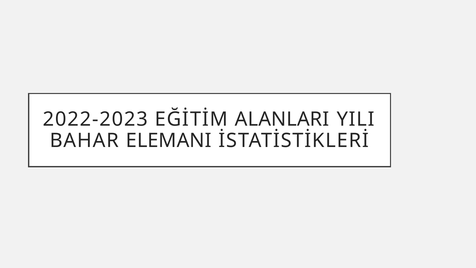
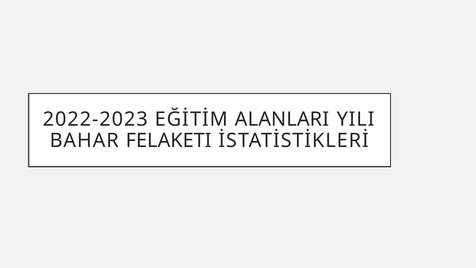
ELEMANI: ELEMANI -> FELAKETI
